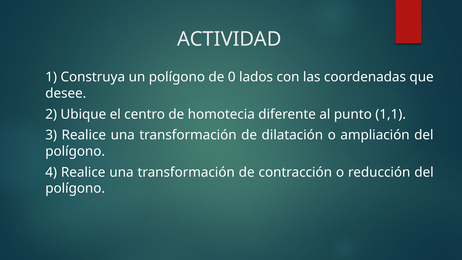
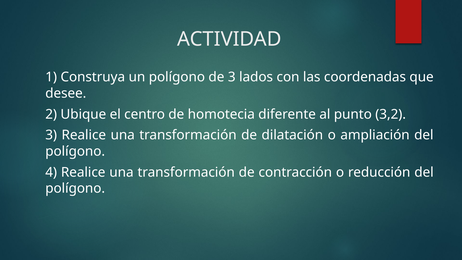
de 0: 0 -> 3
1,1: 1,1 -> 3,2
